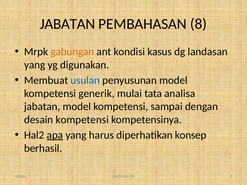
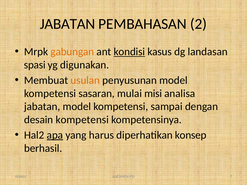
8: 8 -> 2
kondisi underline: none -> present
yang at (35, 65): yang -> spasi
usulan colour: blue -> orange
generik: generik -> sasaran
tata: tata -> misi
